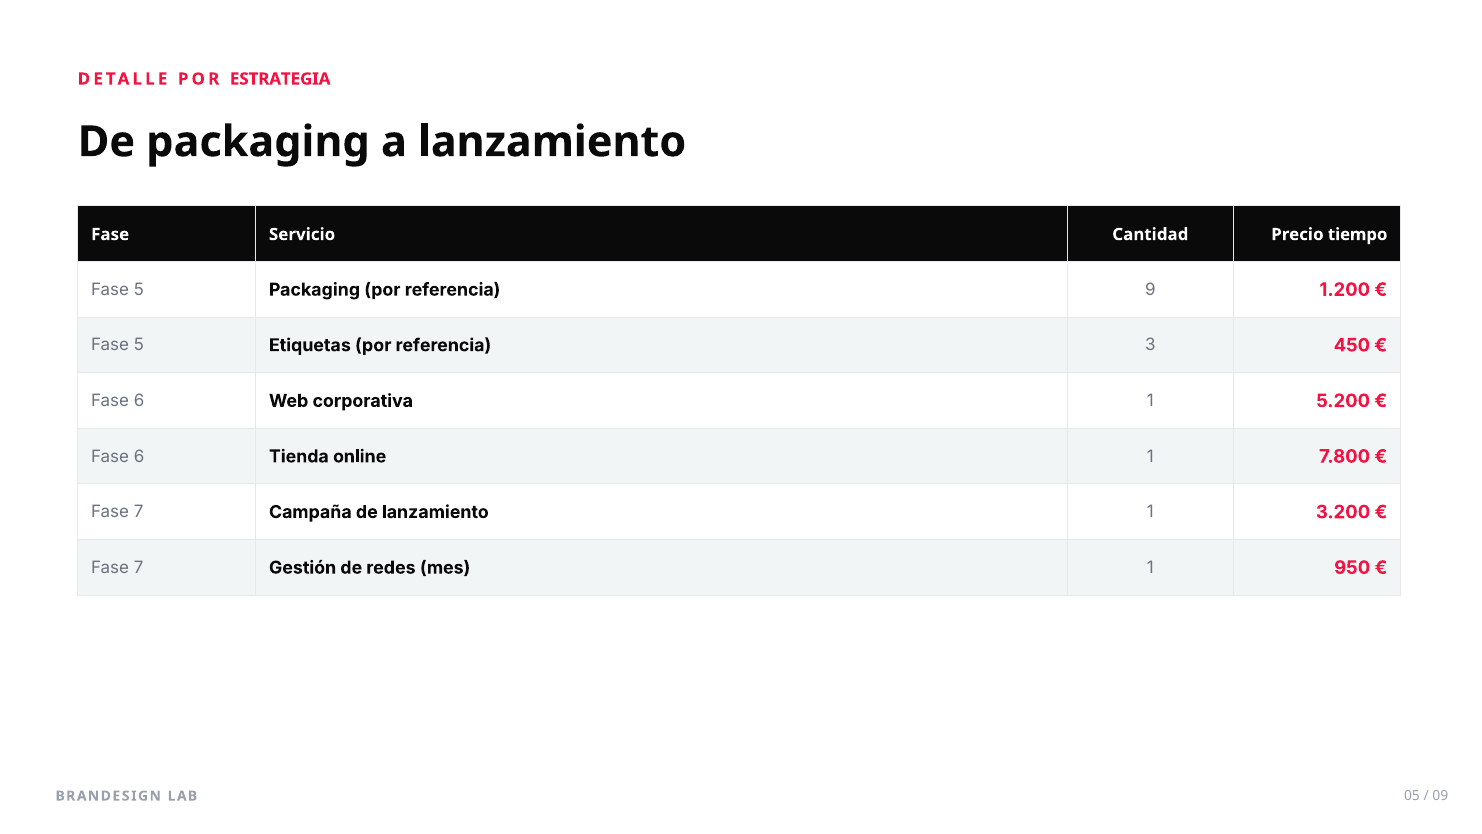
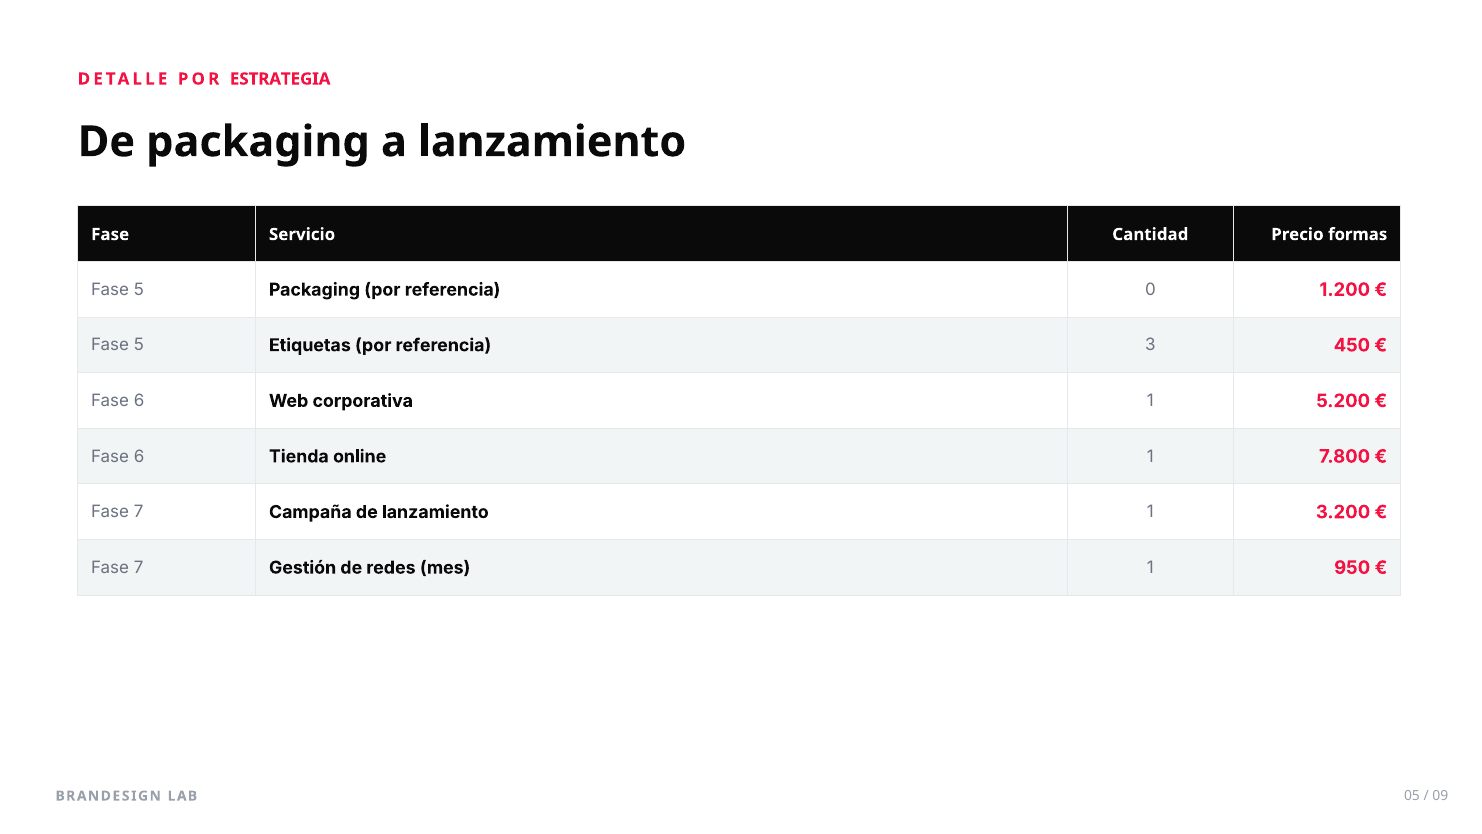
tiempo: tiempo -> formas
9: 9 -> 0
